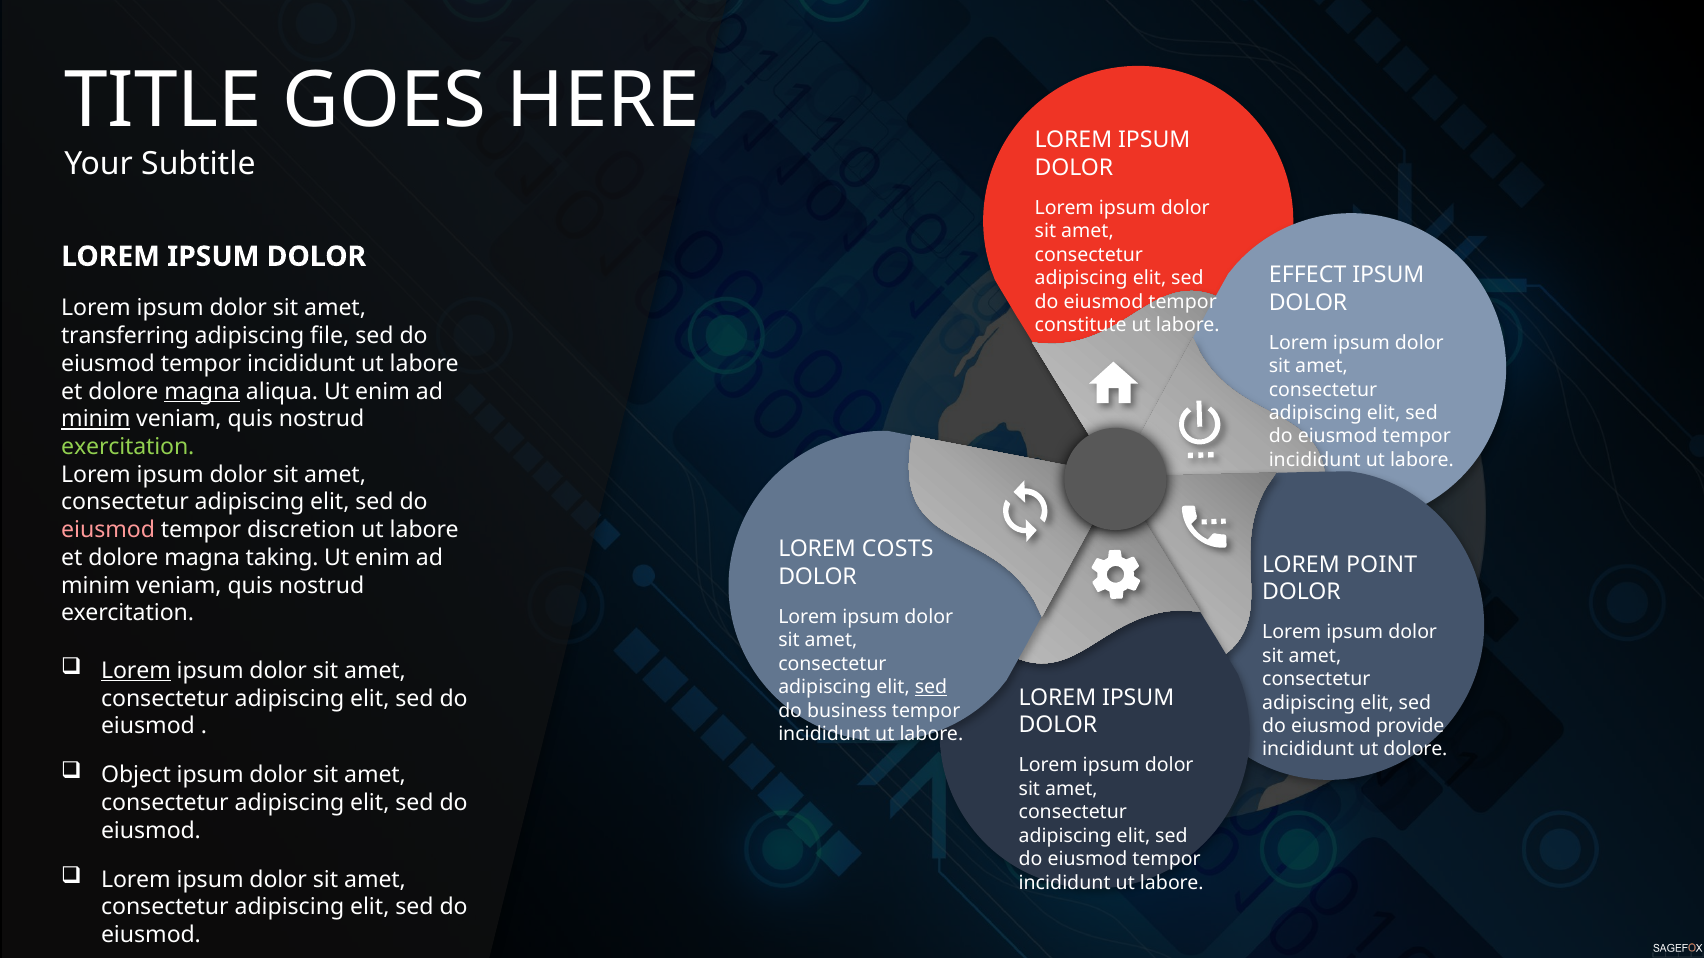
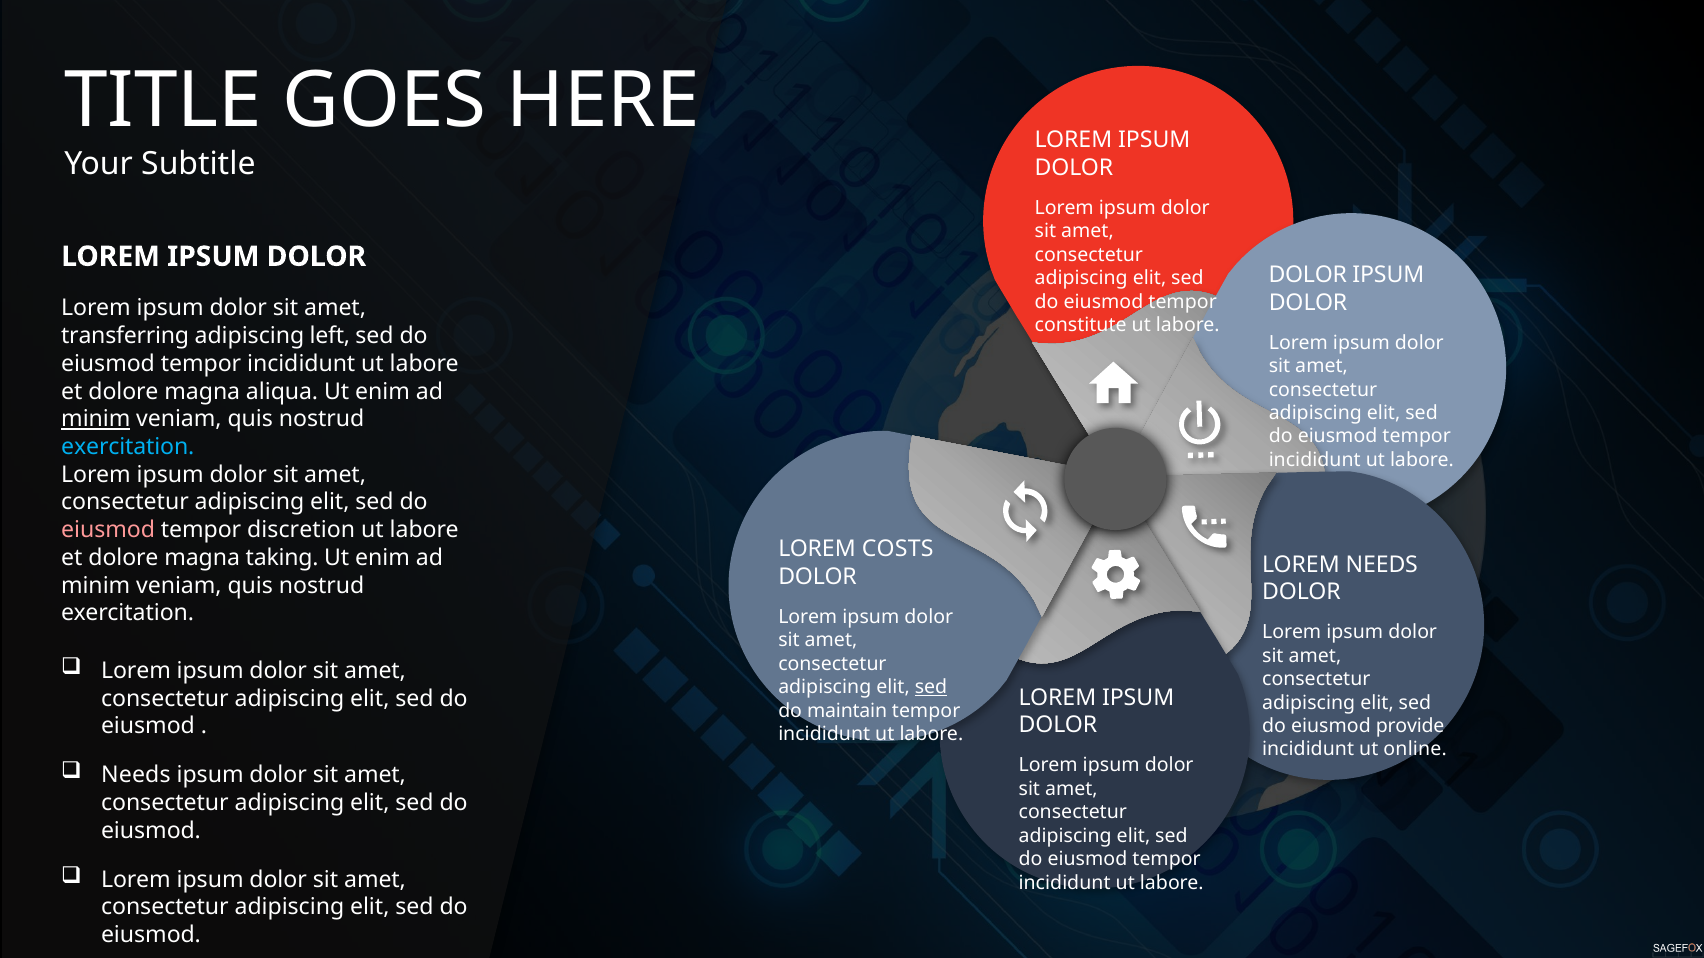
EFFECT at (1308, 275): EFFECT -> DOLOR
file: file -> left
magna at (202, 392) underline: present -> none
exercitation at (128, 447) colour: light green -> light blue
LOREM POINT: POINT -> NEEDS
Lorem at (136, 671) underline: present -> none
business: business -> maintain
ut dolore: dolore -> online
Object at (136, 776): Object -> Needs
